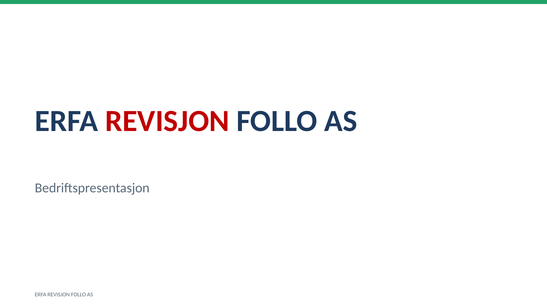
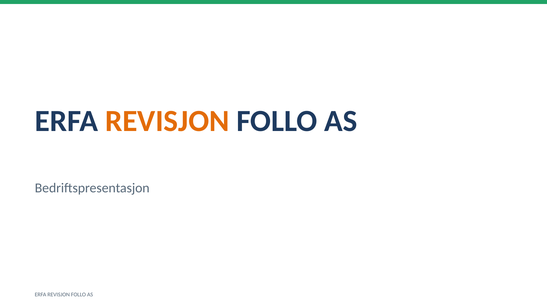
REVISJON at (167, 121) colour: red -> orange
